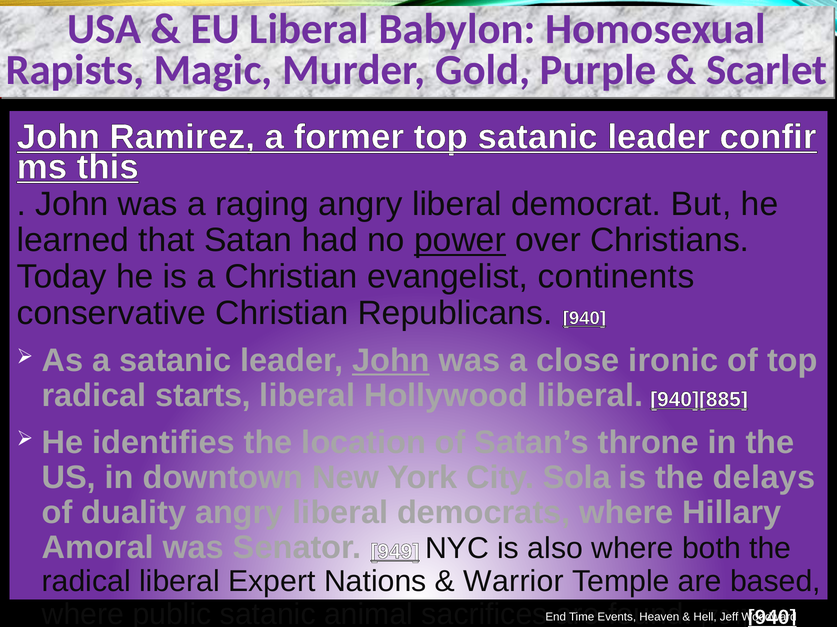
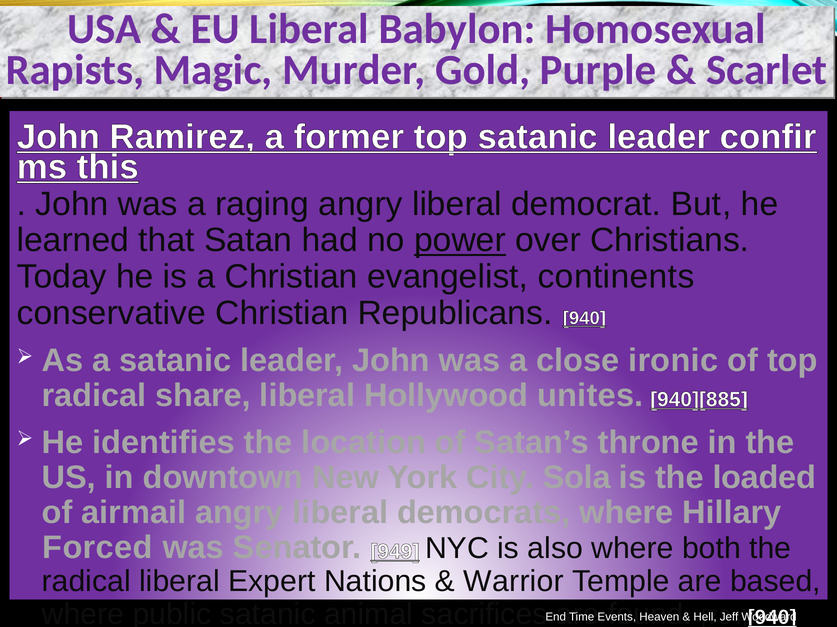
John at (391, 361) underline: present -> none
starts: starts -> share
Hollywood liberal: liberal -> unites
delays: delays -> loaded
duality: duality -> airmail
Amoral: Amoral -> Forced
